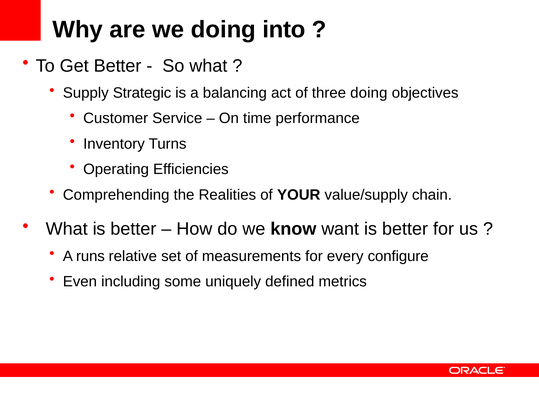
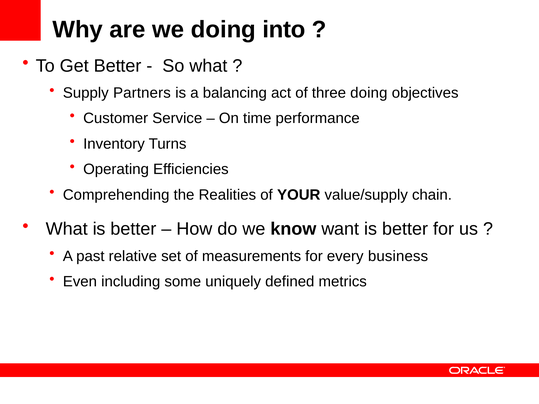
Strategic: Strategic -> Partners
runs: runs -> past
configure: configure -> business
